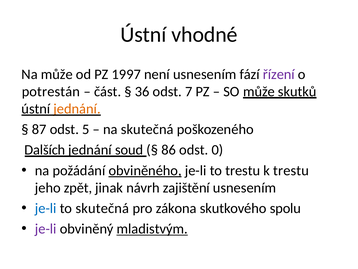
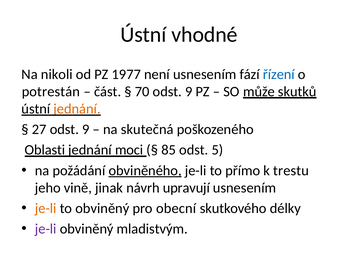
Na může: může -> nikoli
1997: 1997 -> 1977
řízení colour: purple -> blue
36: 36 -> 70
7 at (189, 91): 7 -> 9
87: 87 -> 27
5 at (86, 129): 5 -> 9
Dalších: Dalších -> Oblasti
soud: soud -> moci
86: 86 -> 85
0: 0 -> 5
to trestu: trestu -> přímo
zpět: zpět -> vině
zajištění: zajištění -> upravují
je-li at (46, 208) colour: blue -> orange
to skutečná: skutečná -> obviněný
zákona: zákona -> obecní
spolu: spolu -> délky
mladistvým underline: present -> none
